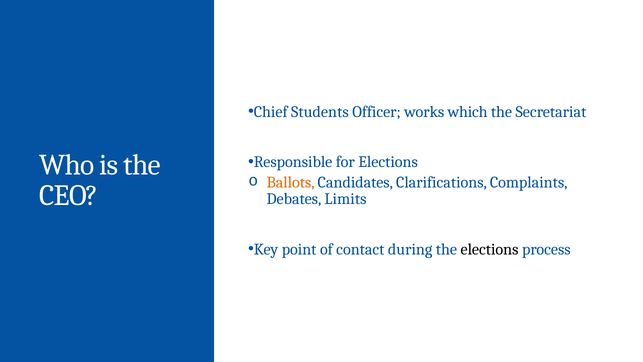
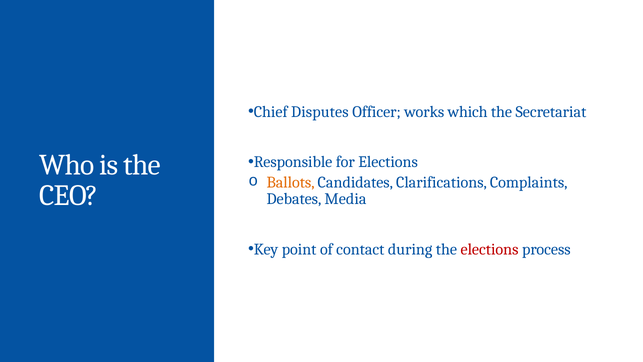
Students: Students -> Disputes
Limits: Limits -> Media
elections at (490, 249) colour: black -> red
